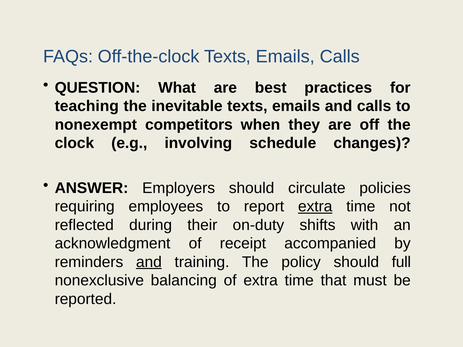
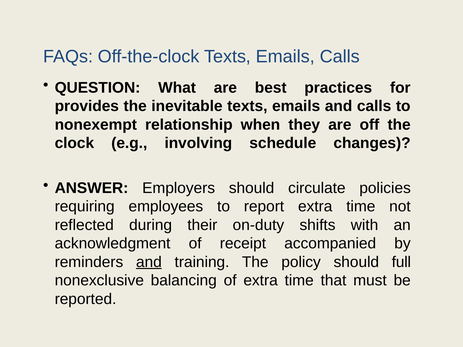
teaching: teaching -> provides
competitors: competitors -> relationship
extra at (315, 207) underline: present -> none
